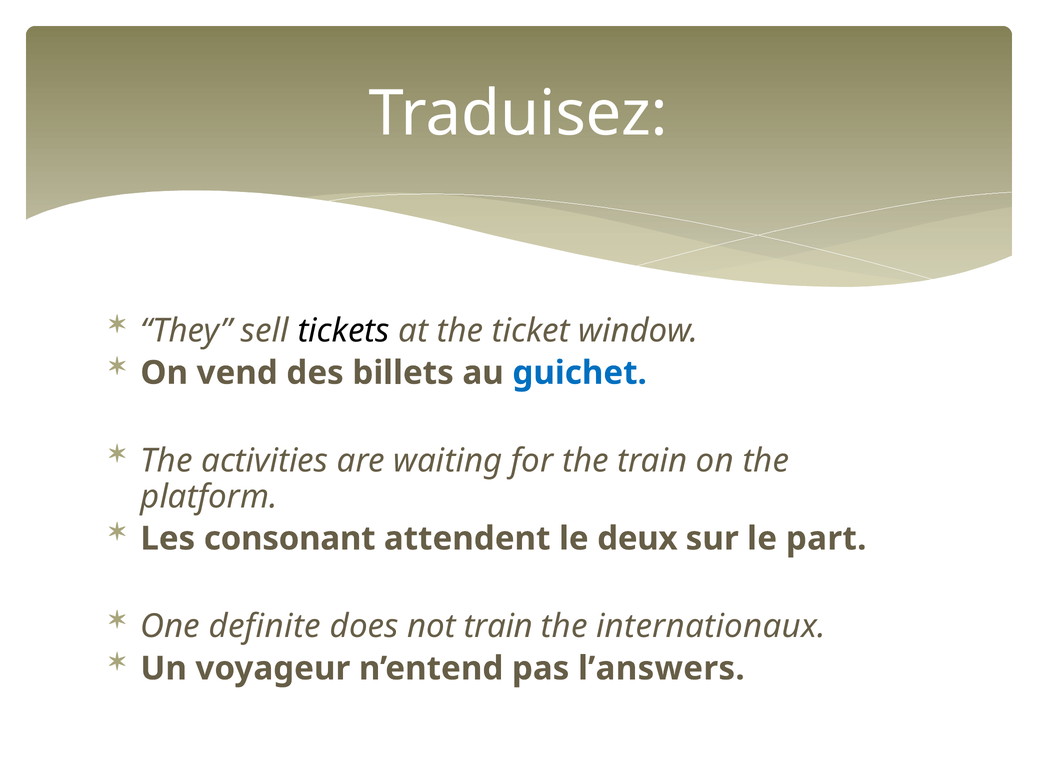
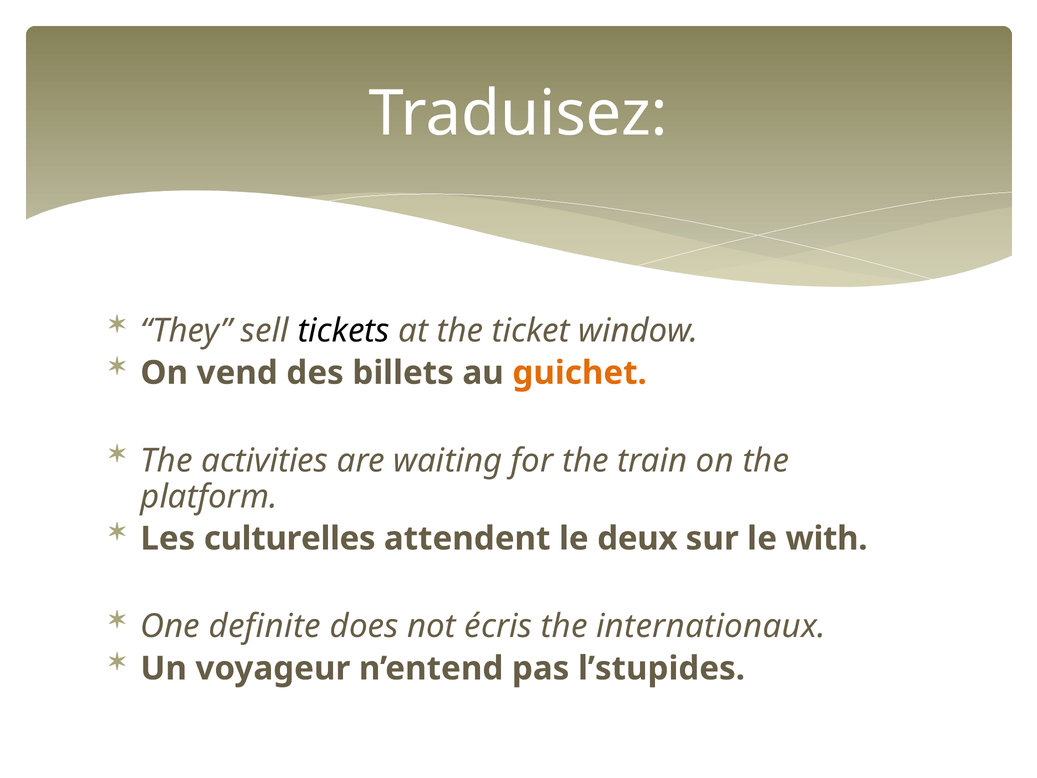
guichet colour: blue -> orange
consonant: consonant -> culturelles
part: part -> with
not train: train -> écris
l’answers: l’answers -> l’stupides
